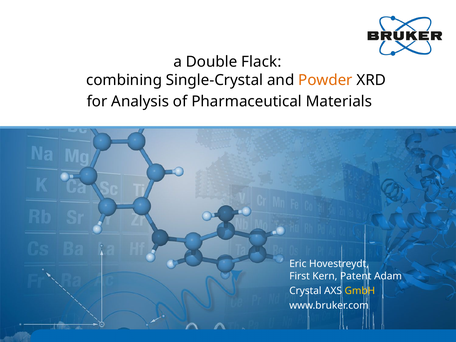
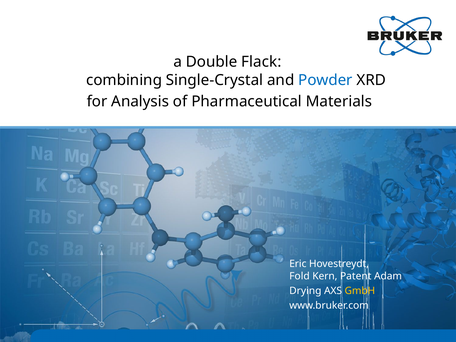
Powder colour: orange -> blue
First: First -> Fold
Crystal: Crystal -> Drying
